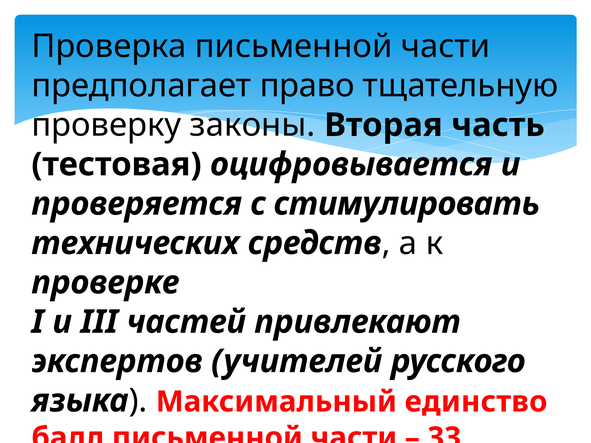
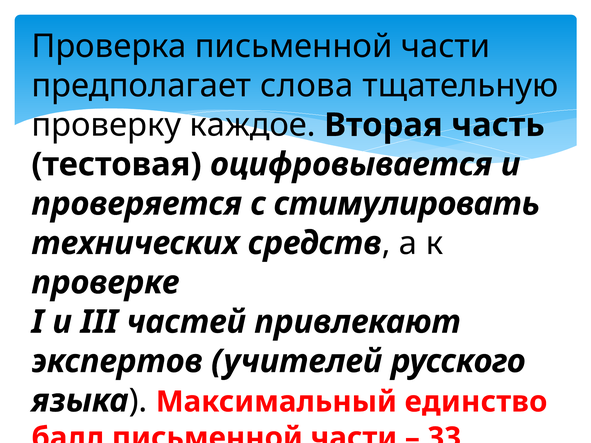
право: право -> слова
законы: законы -> каждое
